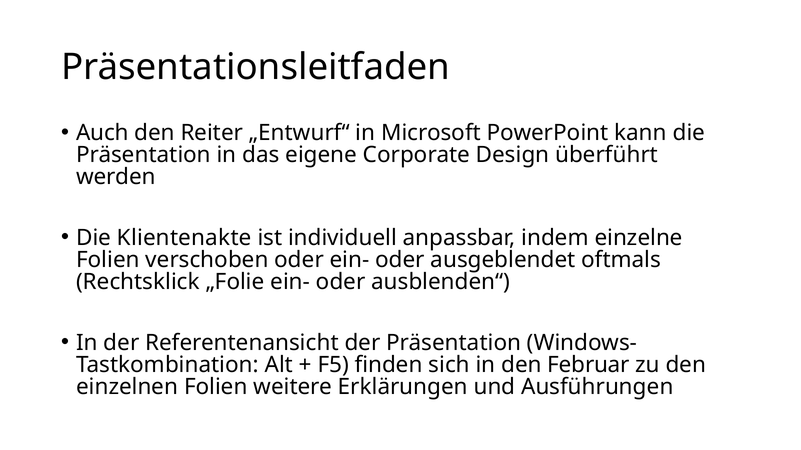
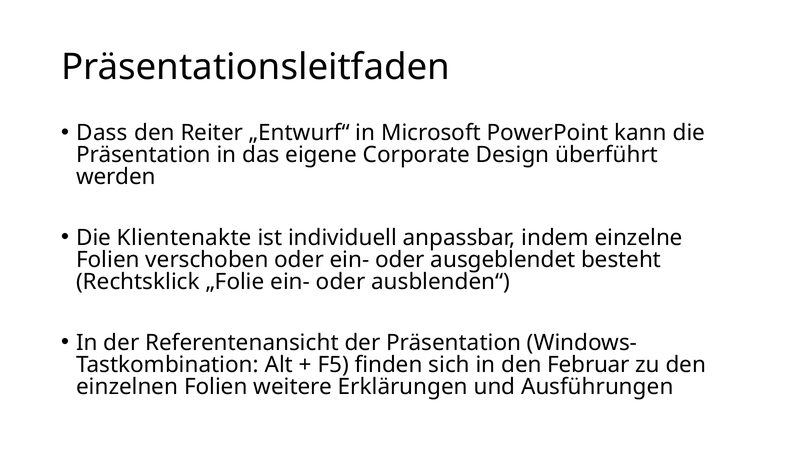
Auch: Auch -> Dass
oftmals: oftmals -> besteht
